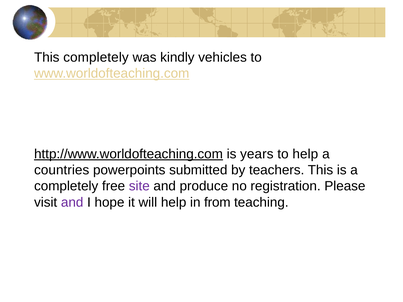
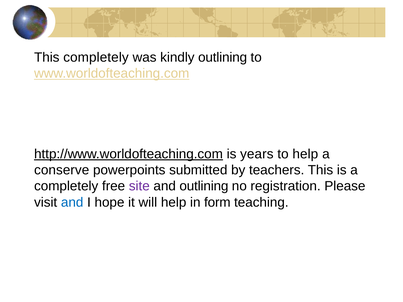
kindly vehicles: vehicles -> outlining
countries: countries -> conserve
and produce: produce -> outlining
and at (72, 202) colour: purple -> blue
from: from -> form
